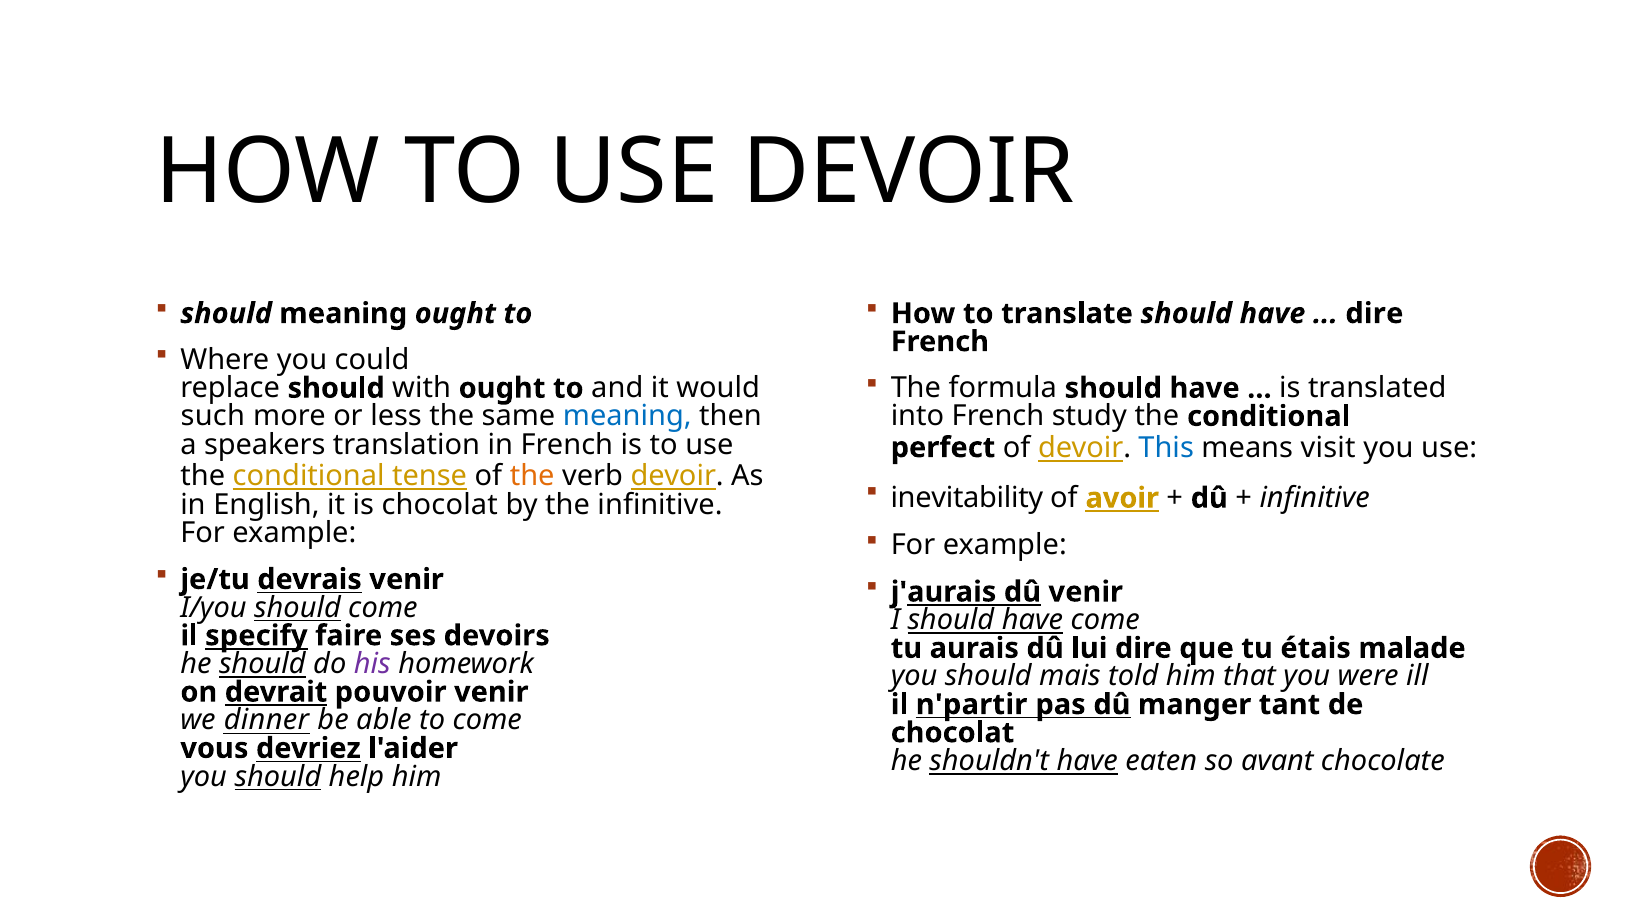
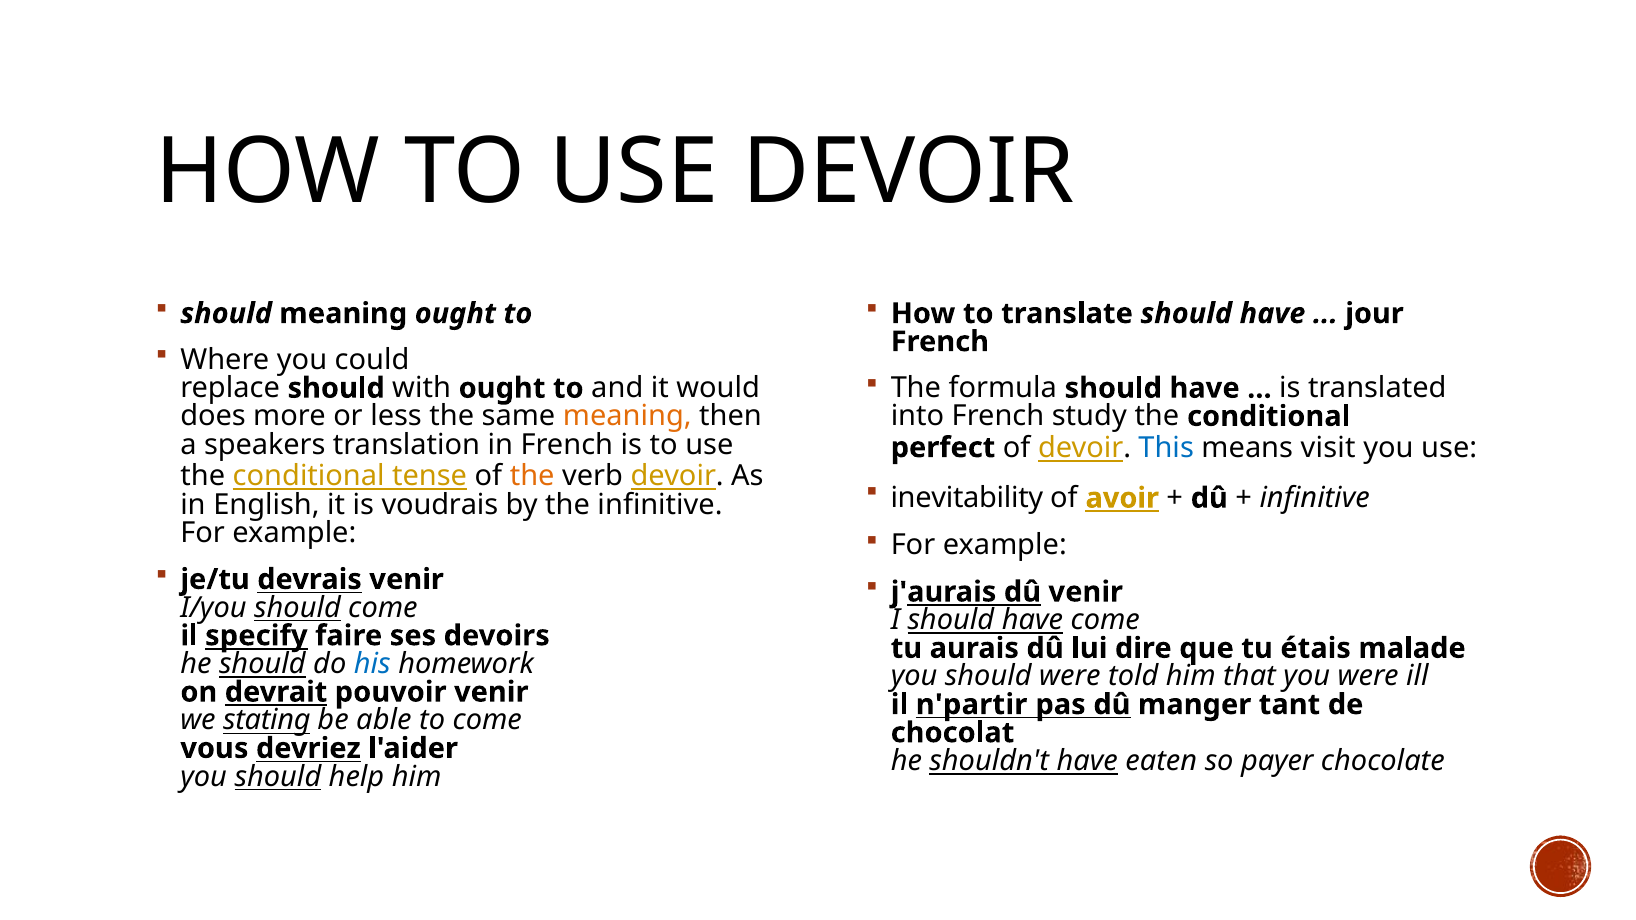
dire at (1374, 314): dire -> jour
such: such -> does
meaning at (627, 416) colour: blue -> orange
is chocolat: chocolat -> voudrais
his colour: purple -> blue
should mais: mais -> were
dinner: dinner -> stating
avant: avant -> payer
